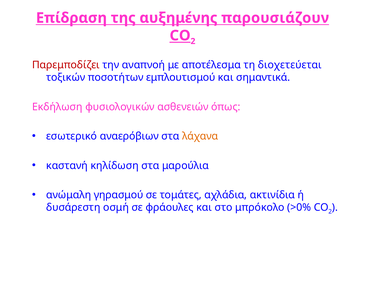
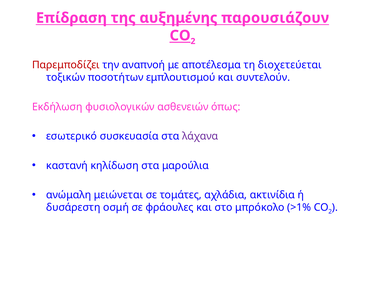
σημαντικά: σημαντικά -> συντελούν
αναερόβιων: αναερόβιων -> συσκευασία
λάχανα colour: orange -> purple
γηρασμού: γηρασμού -> μειώνεται
>0%: >0% -> >1%
